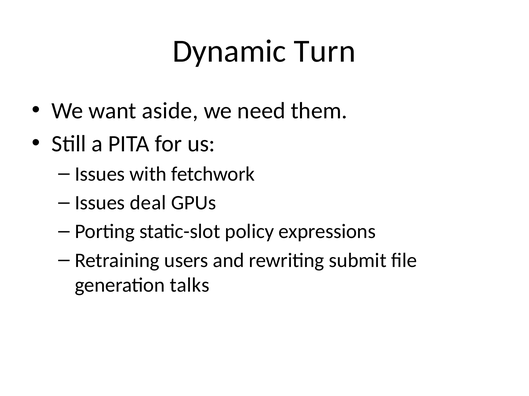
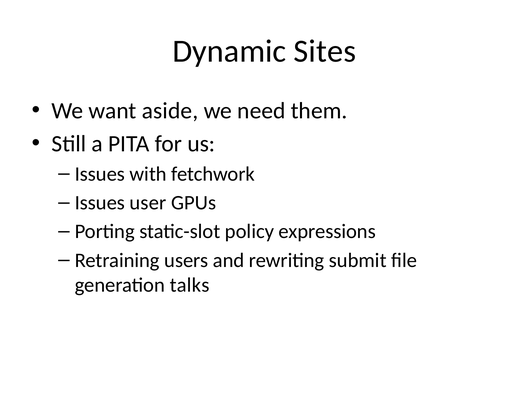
Turn: Turn -> Sites
deal: deal -> user
